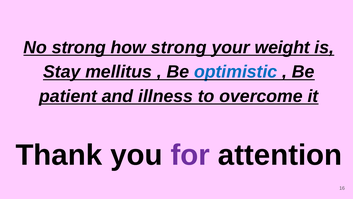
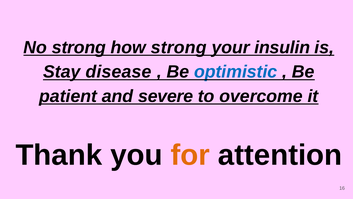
weight: weight -> insulin
mellitus: mellitus -> disease
illness: illness -> severe
for colour: purple -> orange
